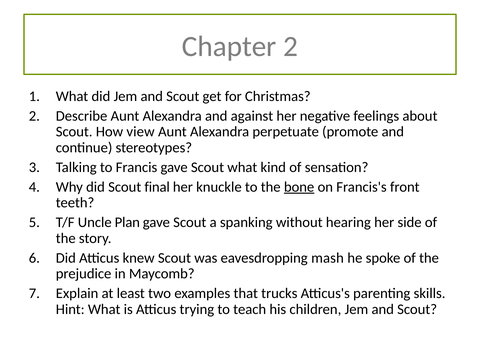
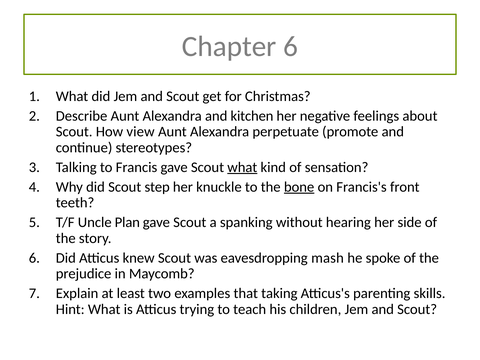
Chapter 2: 2 -> 6
against: against -> kitchen
what at (242, 167) underline: none -> present
final: final -> step
trucks: trucks -> taking
